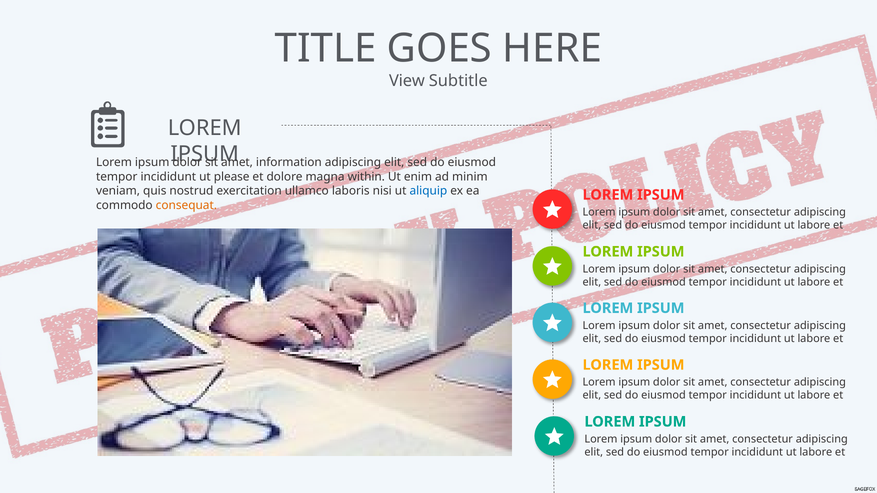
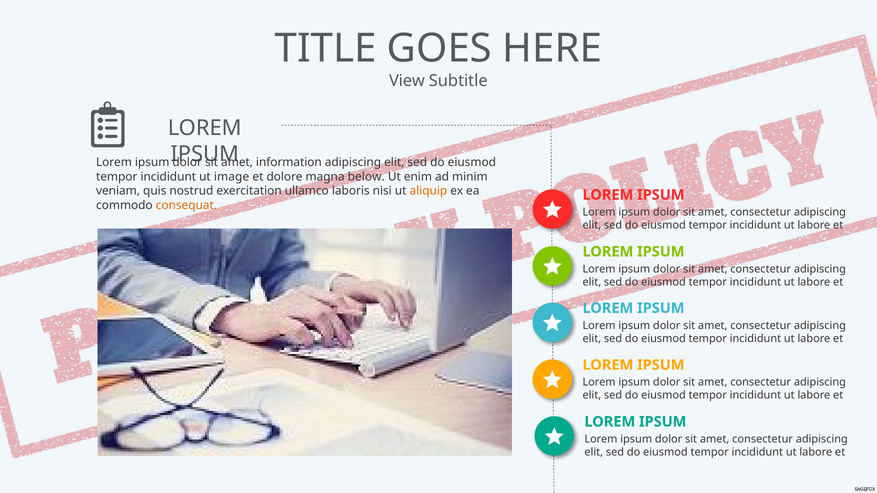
please: please -> image
within: within -> below
aliquip colour: blue -> orange
